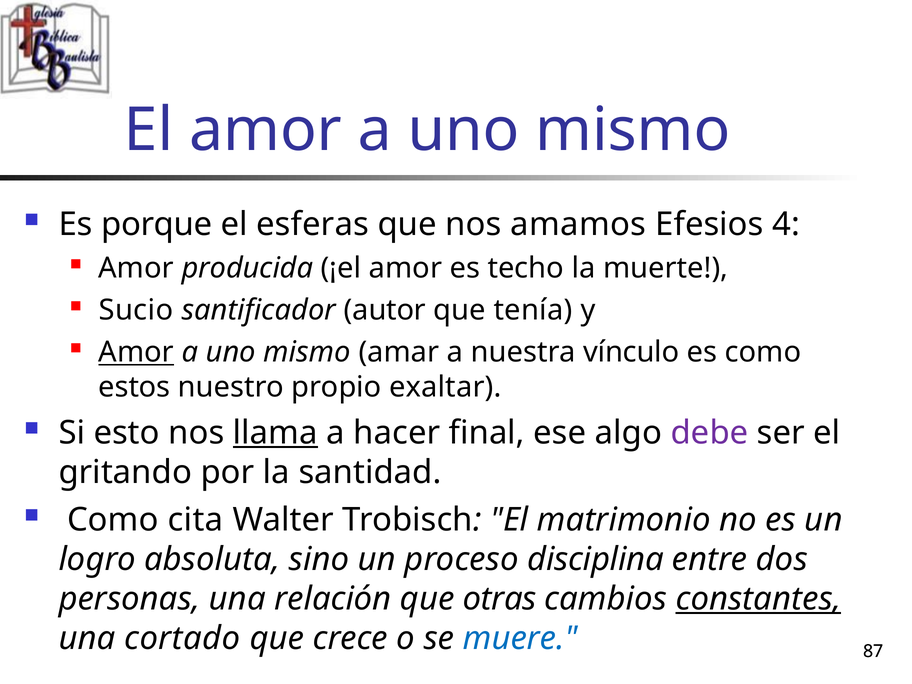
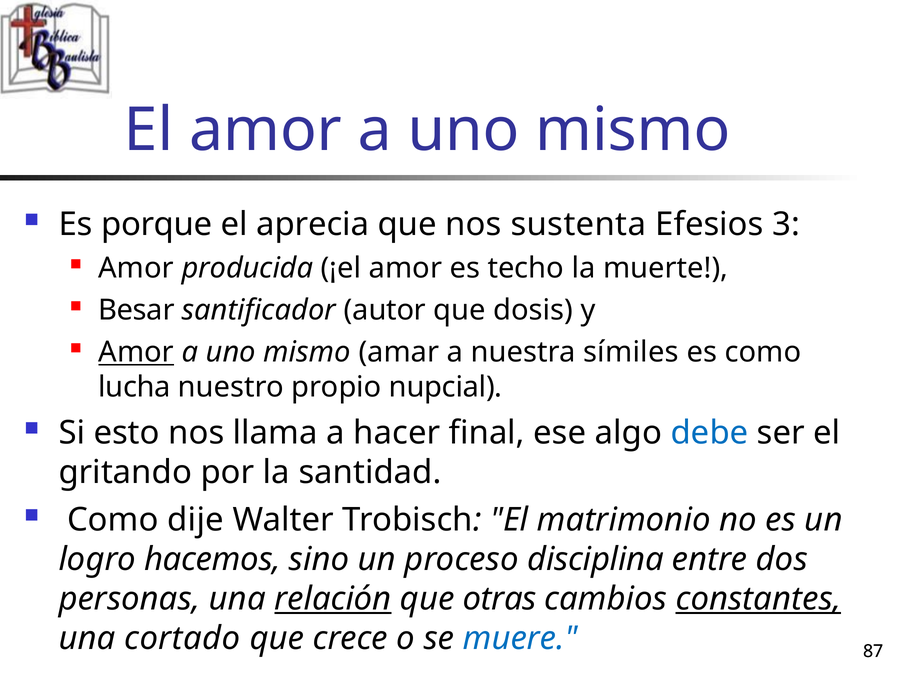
esferas: esferas -> aprecia
amamos: amamos -> sustenta
4: 4 -> 3
Sucio: Sucio -> Besar
tenía: tenía -> dosis
vínculo: vínculo -> símiles
estos: estos -> lucha
exaltar: exaltar -> nupcial
llama underline: present -> none
debe colour: purple -> blue
cita: cita -> dije
absoluta: absoluta -> hacemos
relación underline: none -> present
